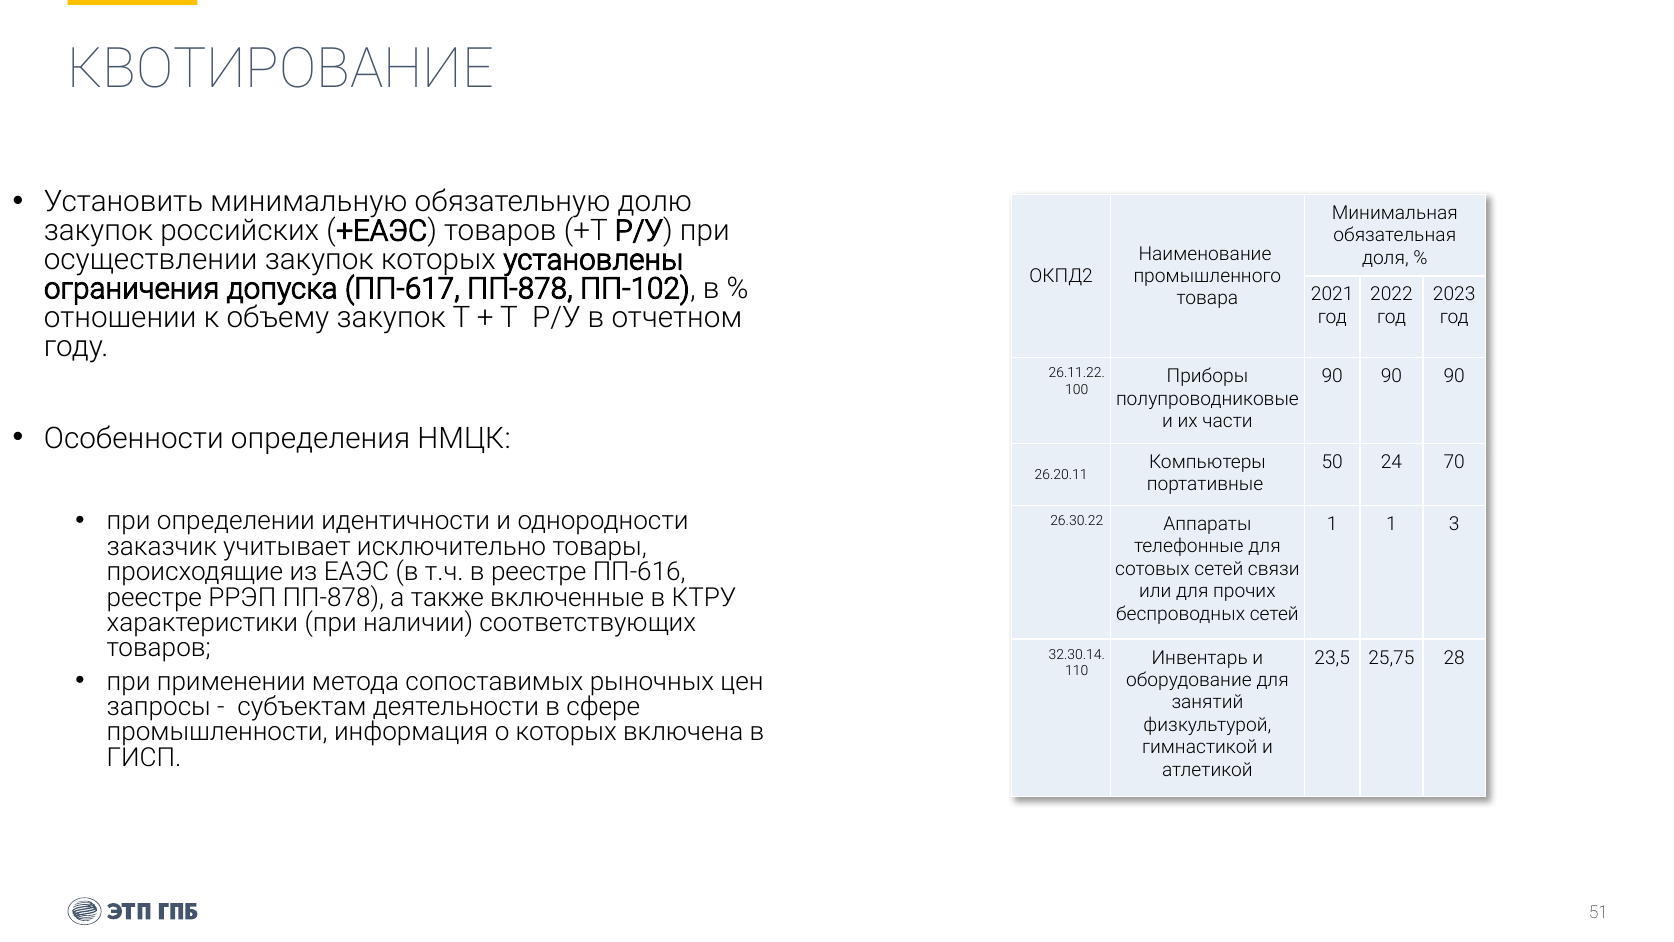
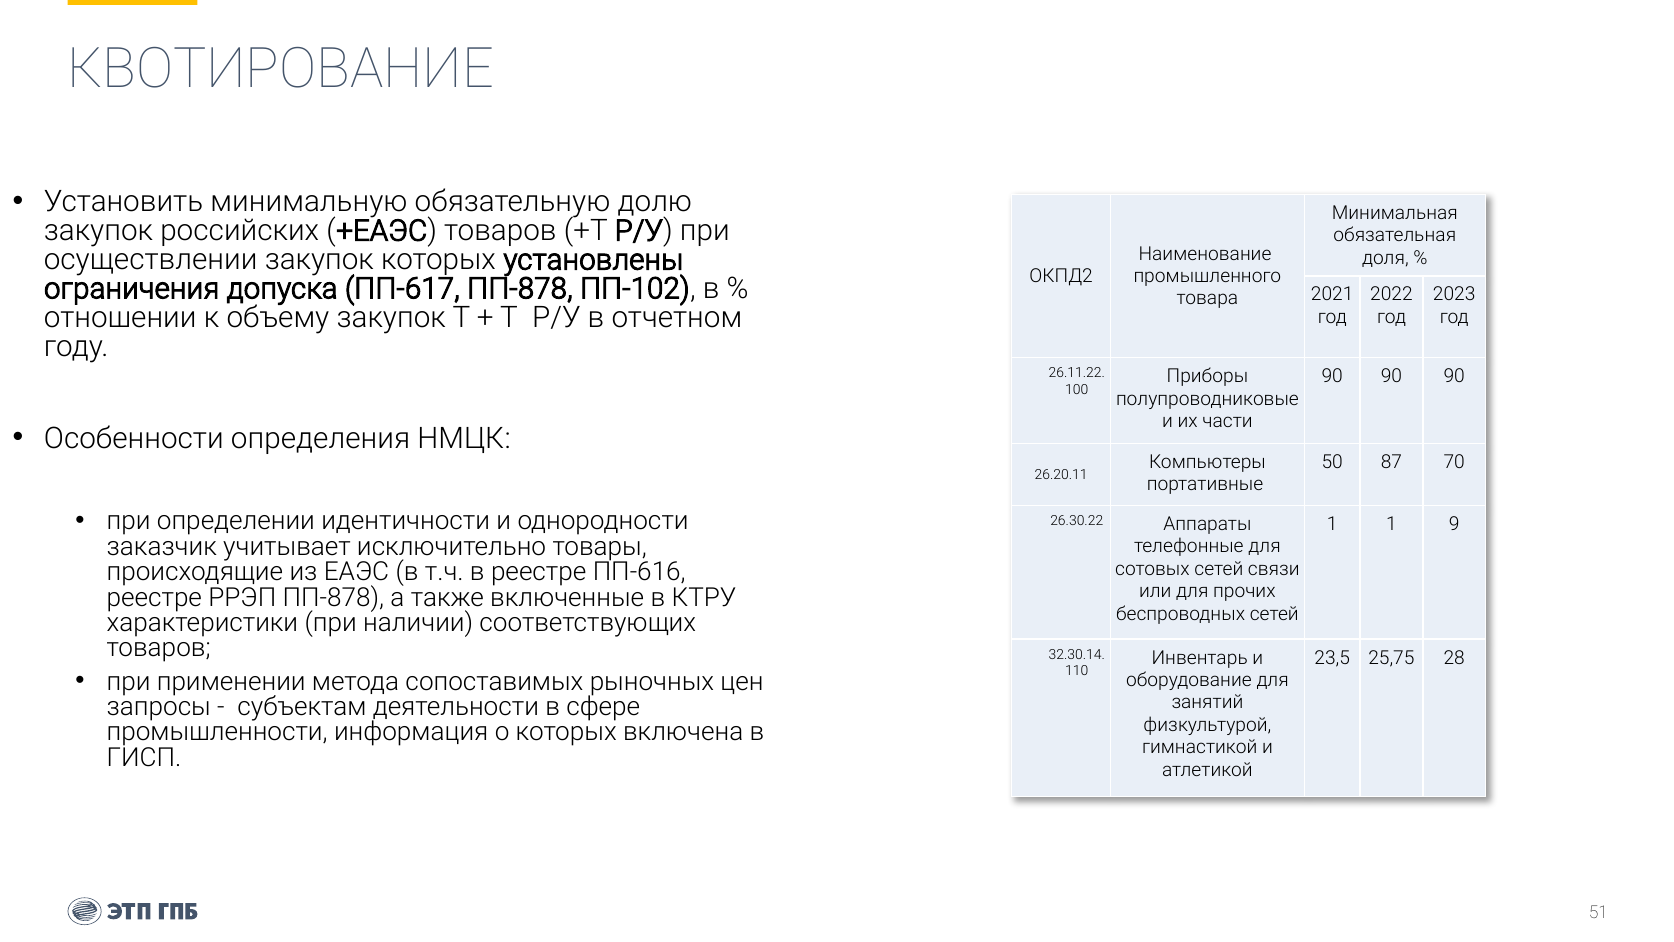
24: 24 -> 87
3: 3 -> 9
